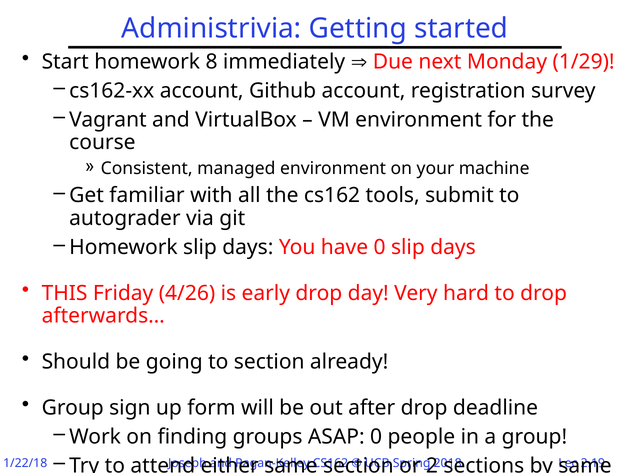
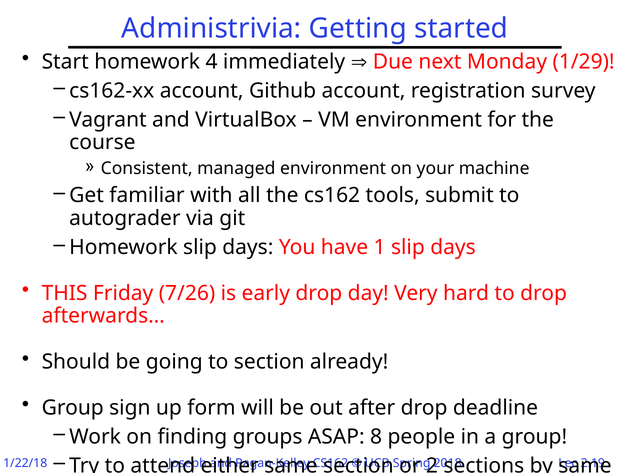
8: 8 -> 4
have 0: 0 -> 1
4/26: 4/26 -> 7/26
ASAP 0: 0 -> 8
